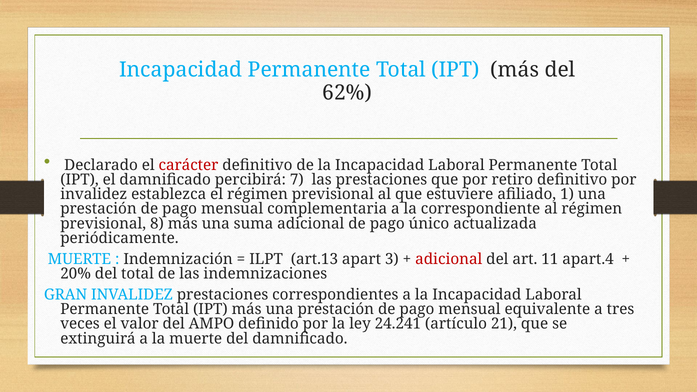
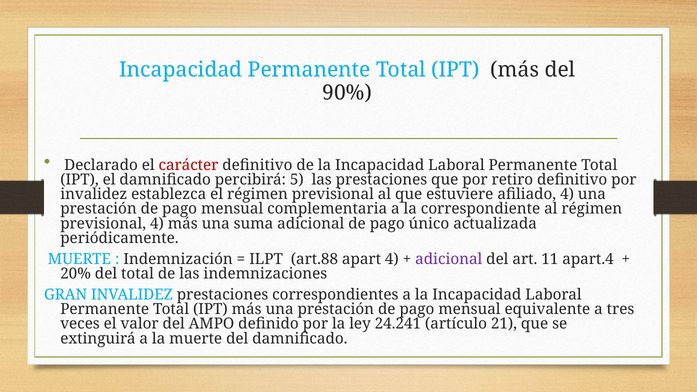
62%: 62% -> 90%
7: 7 -> 5
afiliado 1: 1 -> 4
previsional 8: 8 -> 4
art.13: art.13 -> art.88
apart 3: 3 -> 4
adicional at (449, 259) colour: red -> purple
